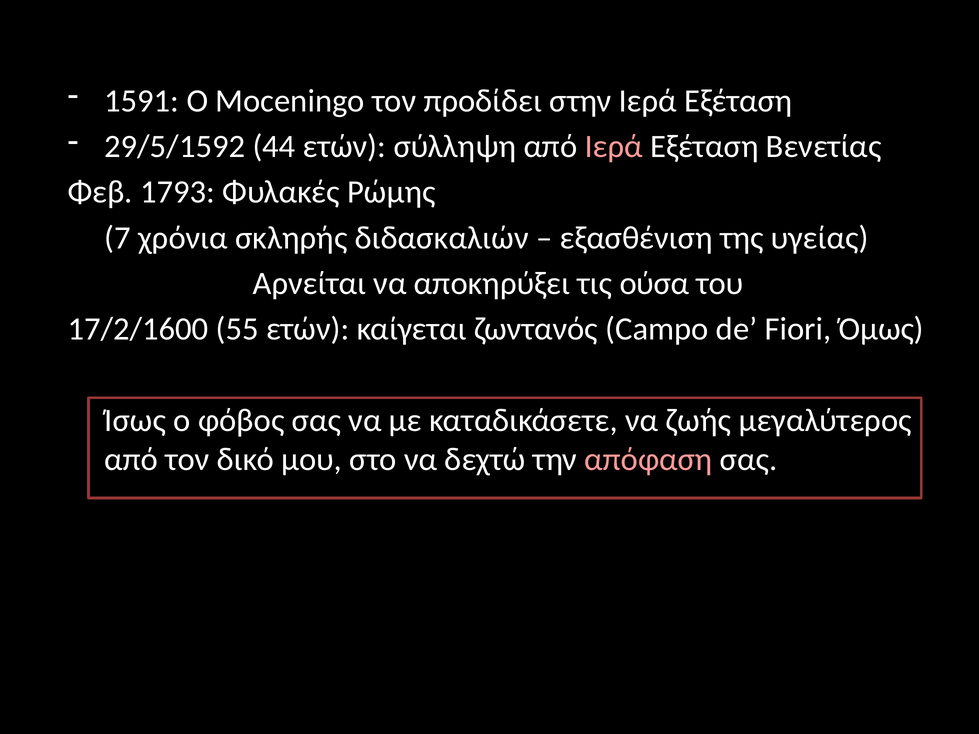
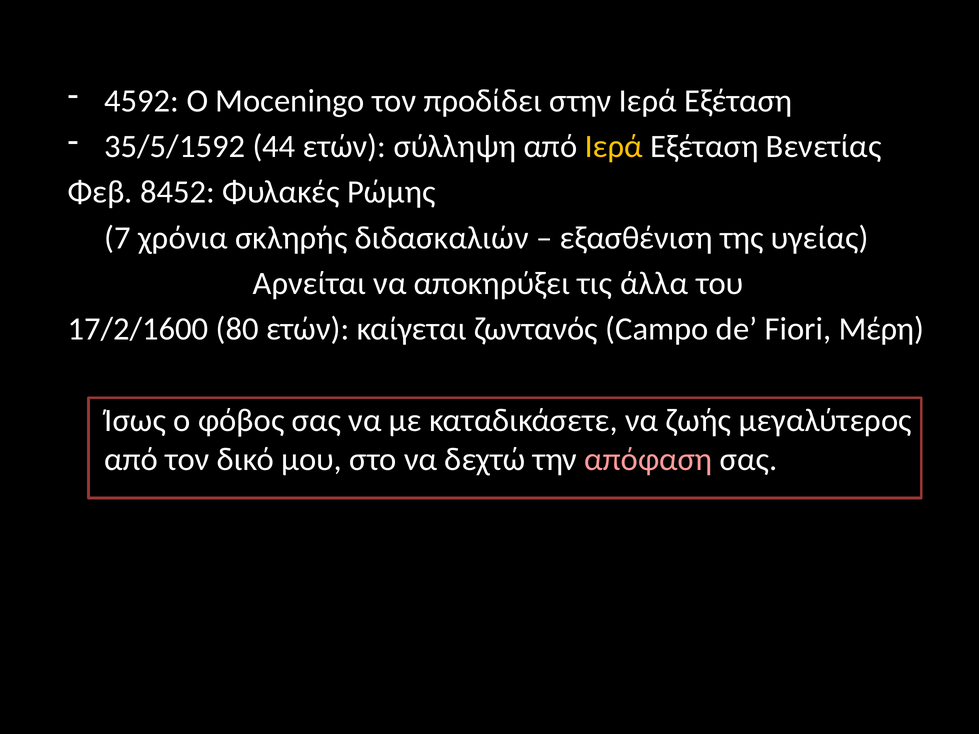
1591: 1591 -> 4592
29/5/1592: 29/5/1592 -> 35/5/1592
Ιερά at (614, 147) colour: pink -> yellow
1793: 1793 -> 8452
ούσα: ούσα -> άλλα
55: 55 -> 80
Όμως: Όμως -> Μέρη
